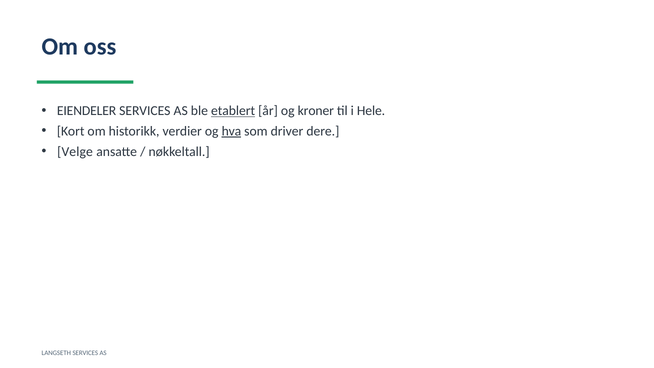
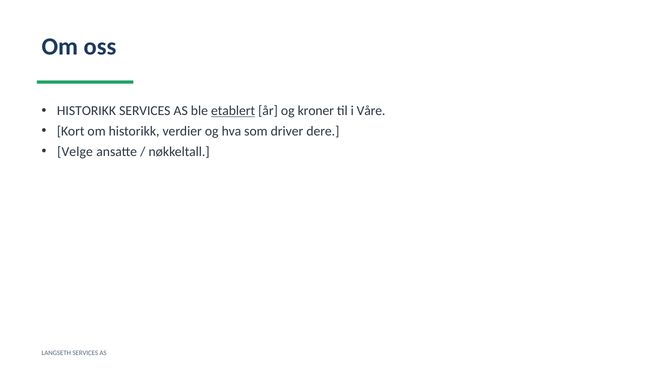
EIENDELER at (87, 111): EIENDELER -> HISTORIKK
Hele: Hele -> Våre
hva underline: present -> none
